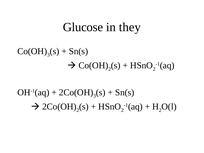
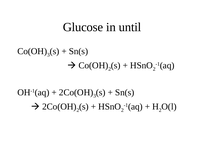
they: they -> until
